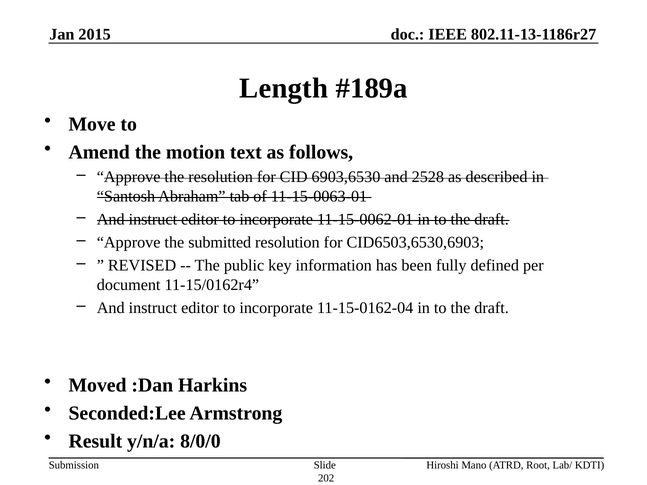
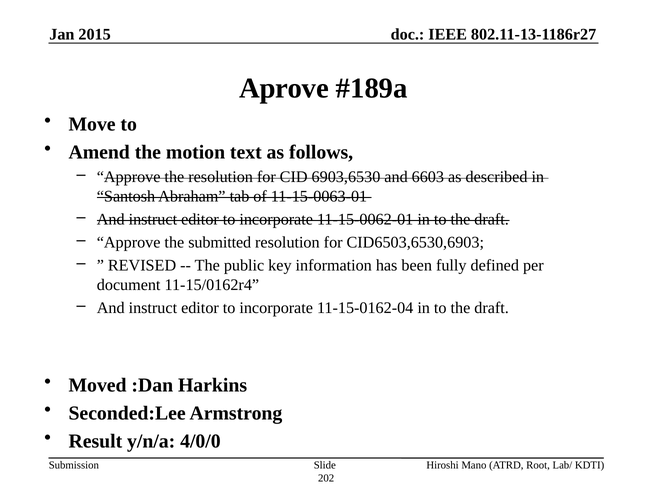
Length: Length -> Aprove
2528: 2528 -> 6603
8/0/0: 8/0/0 -> 4/0/0
